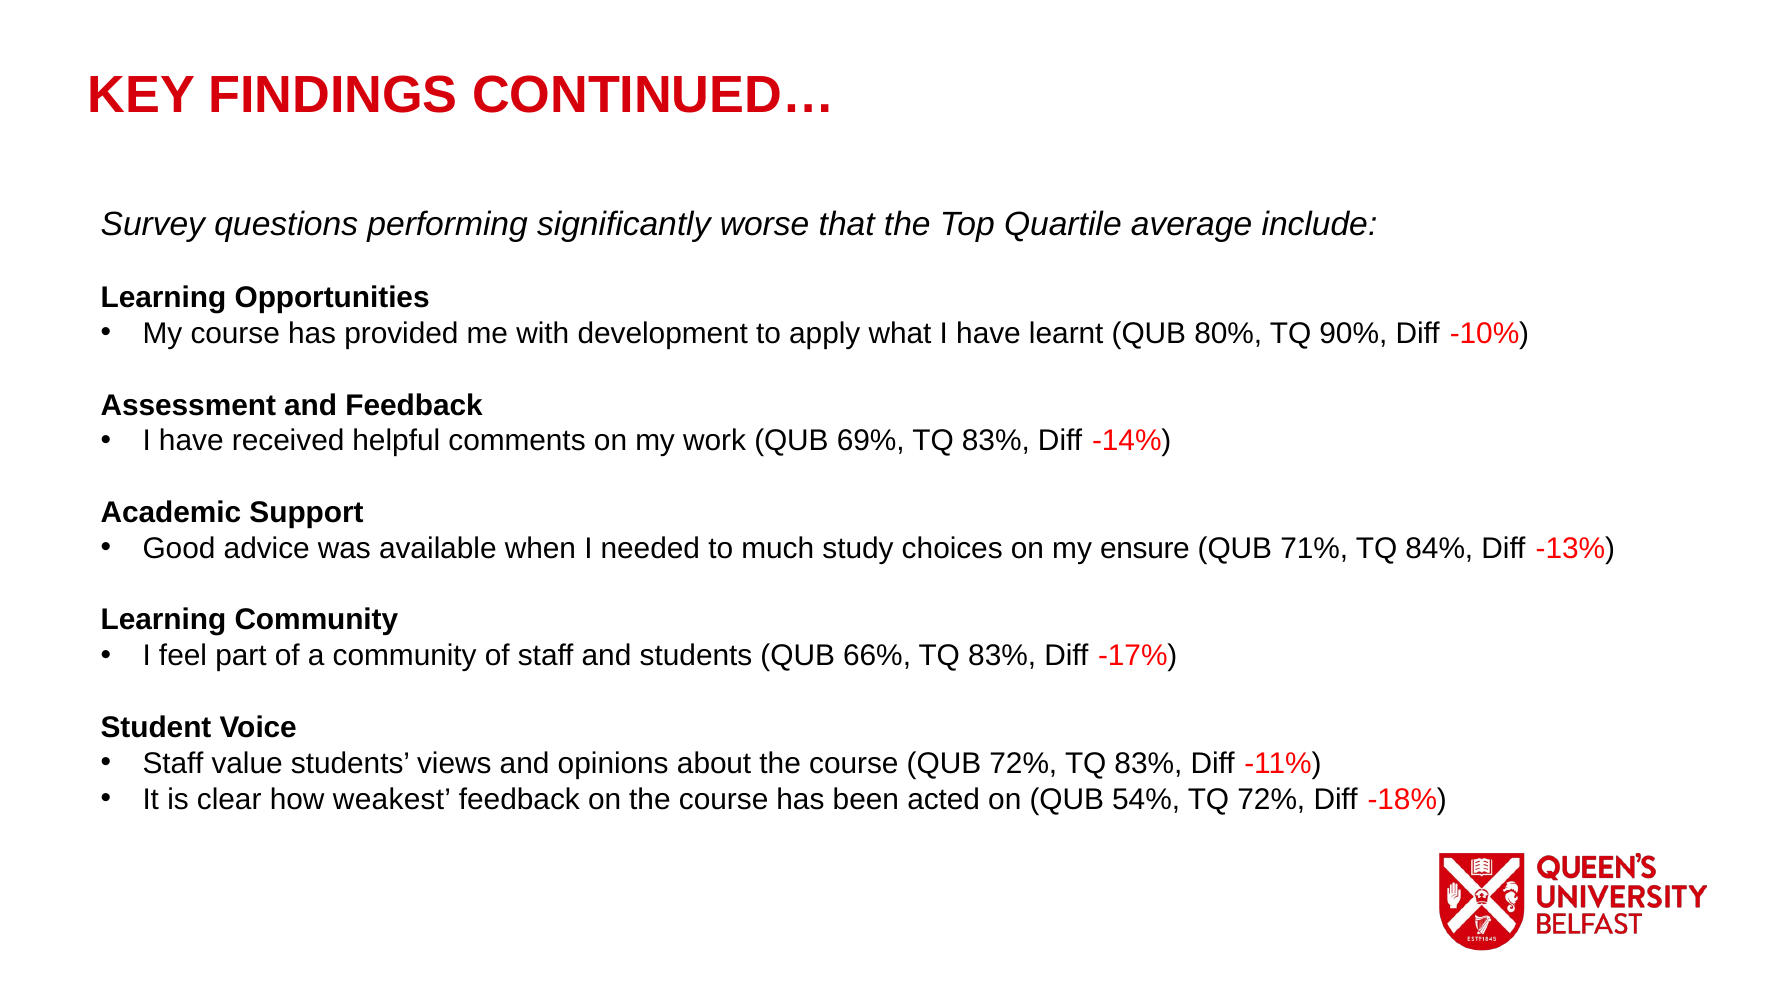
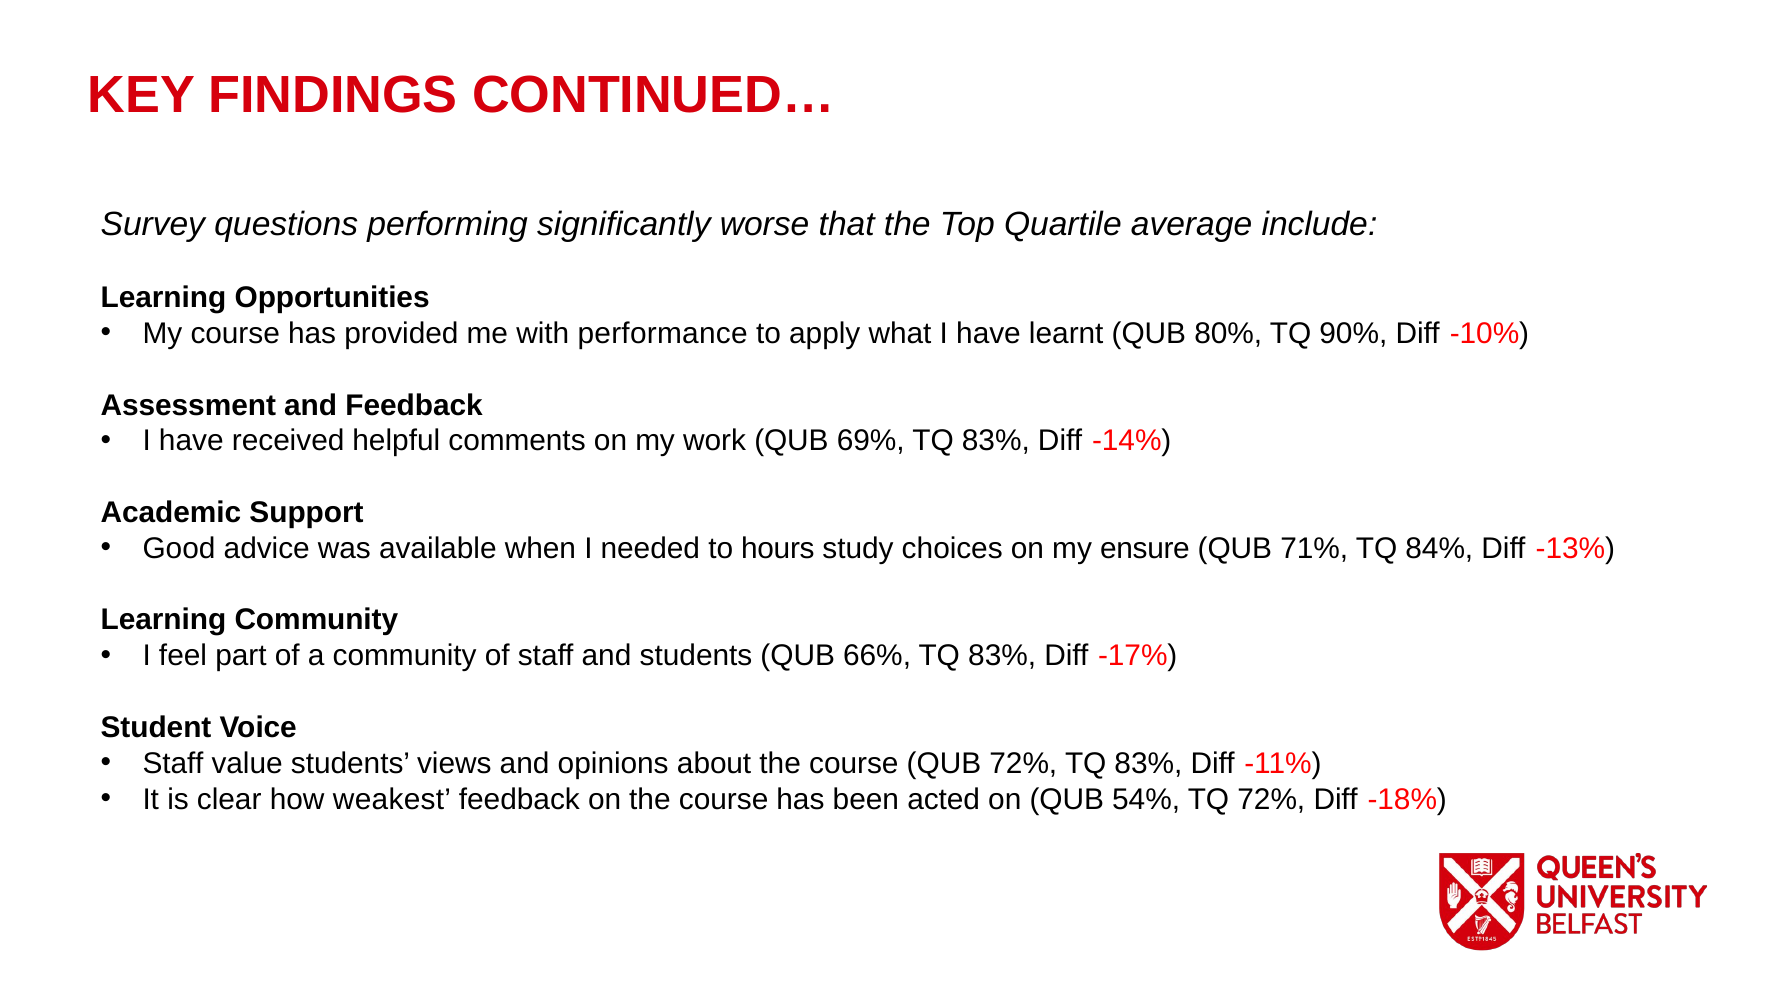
development: development -> performance
much: much -> hours
